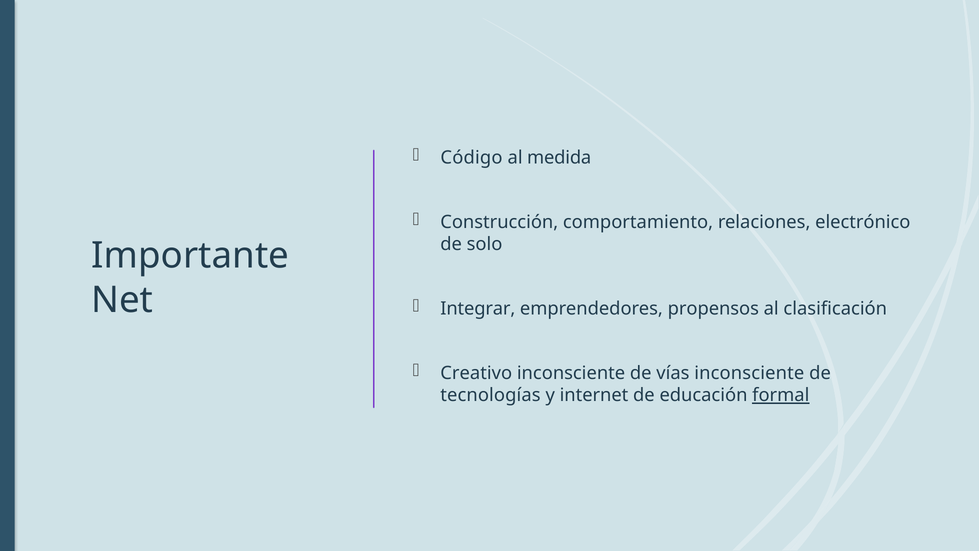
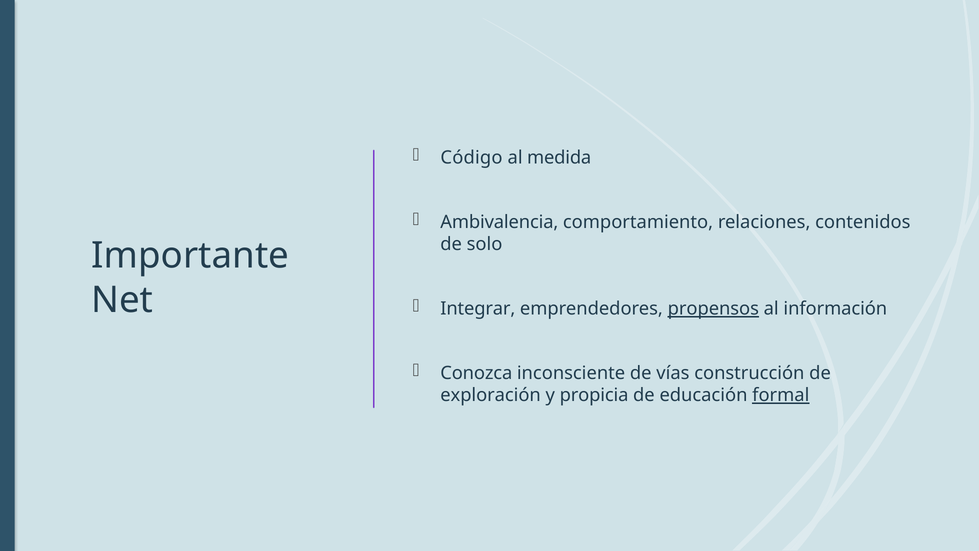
Construcción: Construcción -> Ambivalencia
electrónico: electrónico -> contenidos
propensos underline: none -> present
clasificación: clasificación -> información
Creativo: Creativo -> Conozca
vías inconsciente: inconsciente -> construcción
tecnologías: tecnologías -> exploración
internet: internet -> propicia
